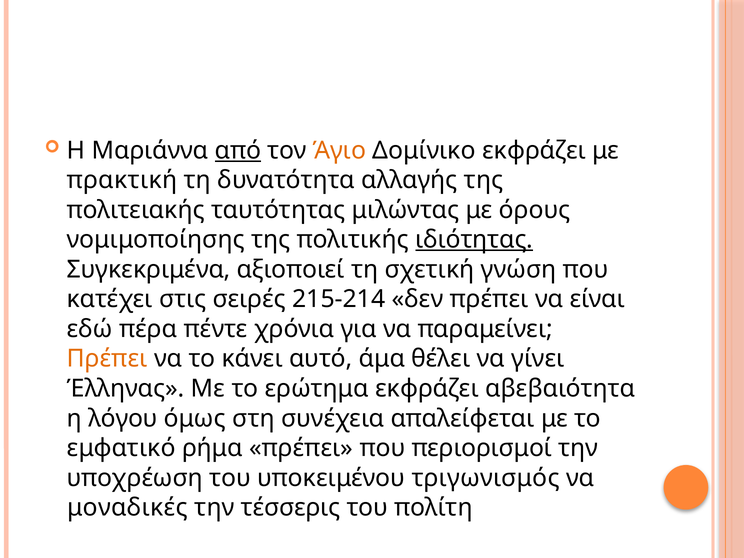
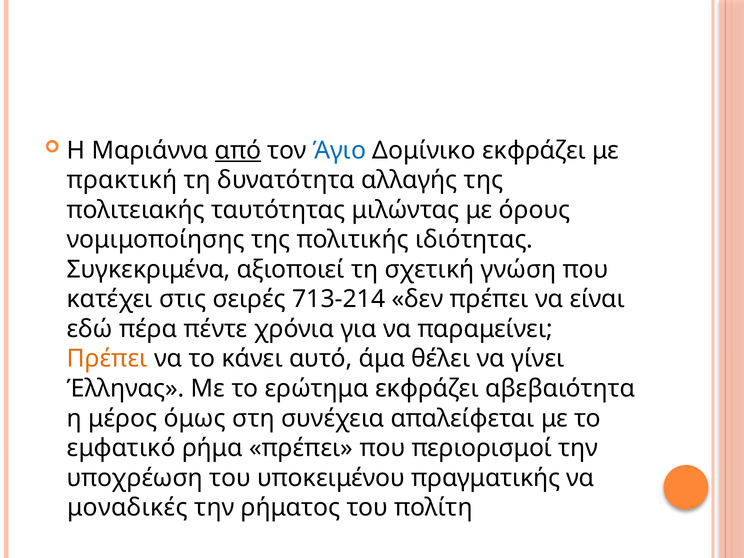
Άγιο colour: orange -> blue
ιδιότητας underline: present -> none
215-214: 215-214 -> 713-214
λόγου: λόγου -> μέρος
τριγωνισμός: τριγωνισμός -> πραγματικής
τέσσερις: τέσσερις -> ρήματος
